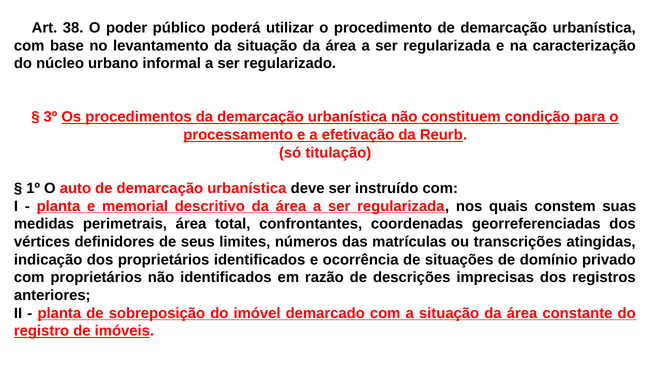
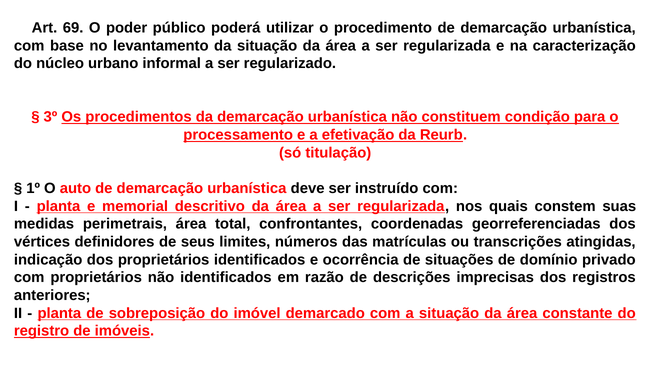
38: 38 -> 69
